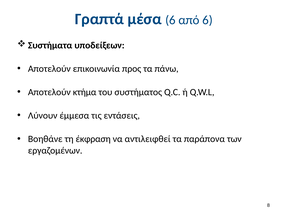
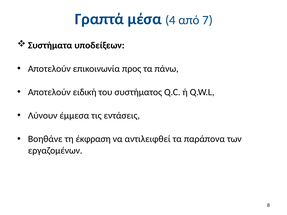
μέσα 6: 6 -> 4
από 6: 6 -> 7
κτήμα: κτήμα -> ειδική
